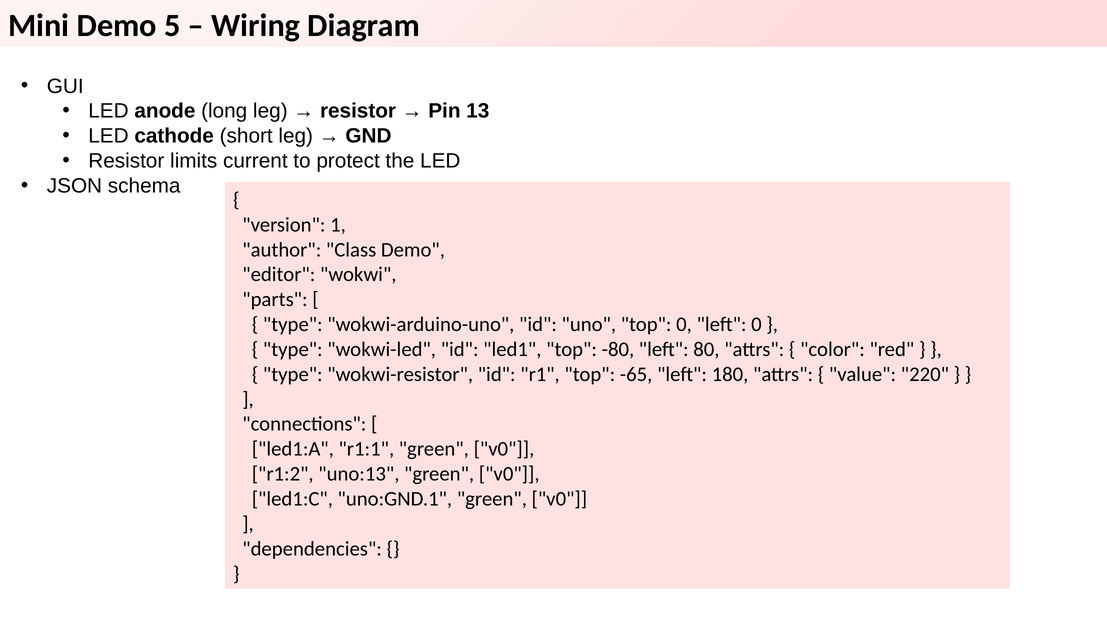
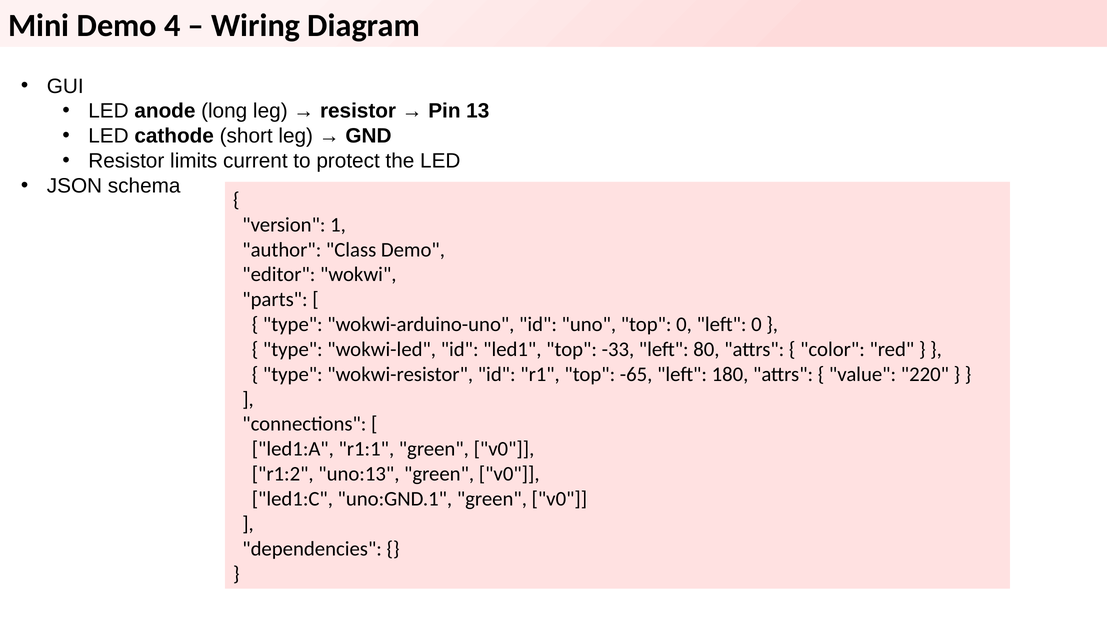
5: 5 -> 4
-80: -80 -> -33
